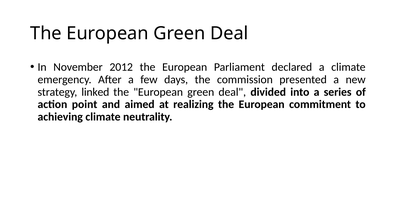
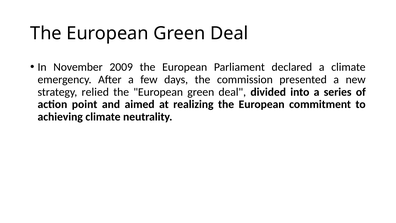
2012: 2012 -> 2009
linked: linked -> relied
